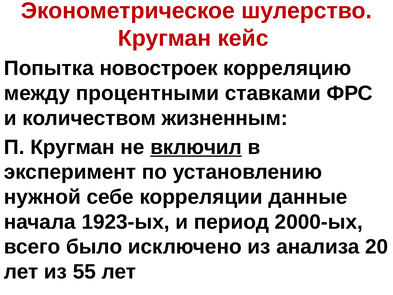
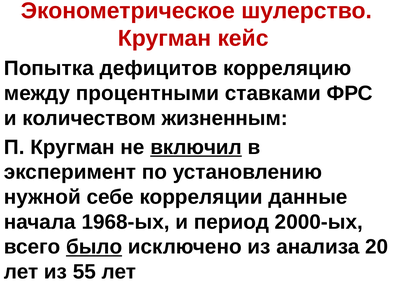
новостроек: новостроек -> дефицитов
1923-ых: 1923-ых -> 1968-ых
было underline: none -> present
